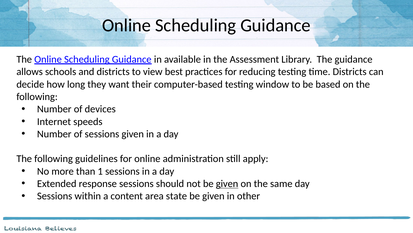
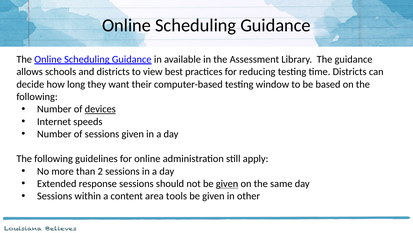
devices underline: none -> present
1: 1 -> 2
state: state -> tools
